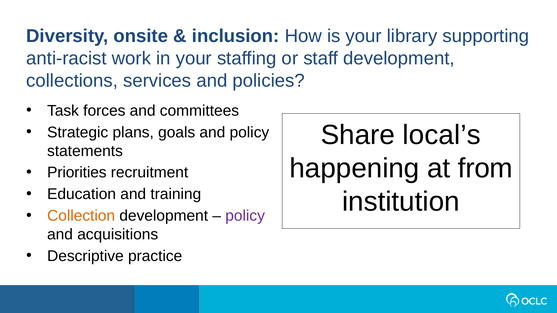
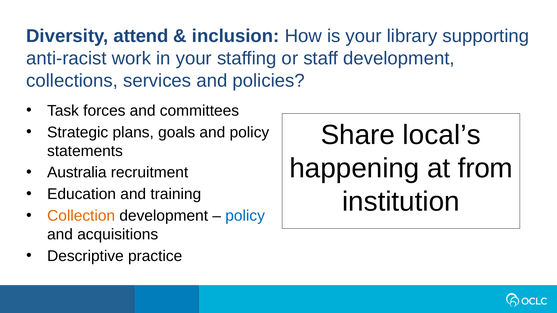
onsite: onsite -> attend
Priorities: Priorities -> Australia
policy at (245, 216) colour: purple -> blue
